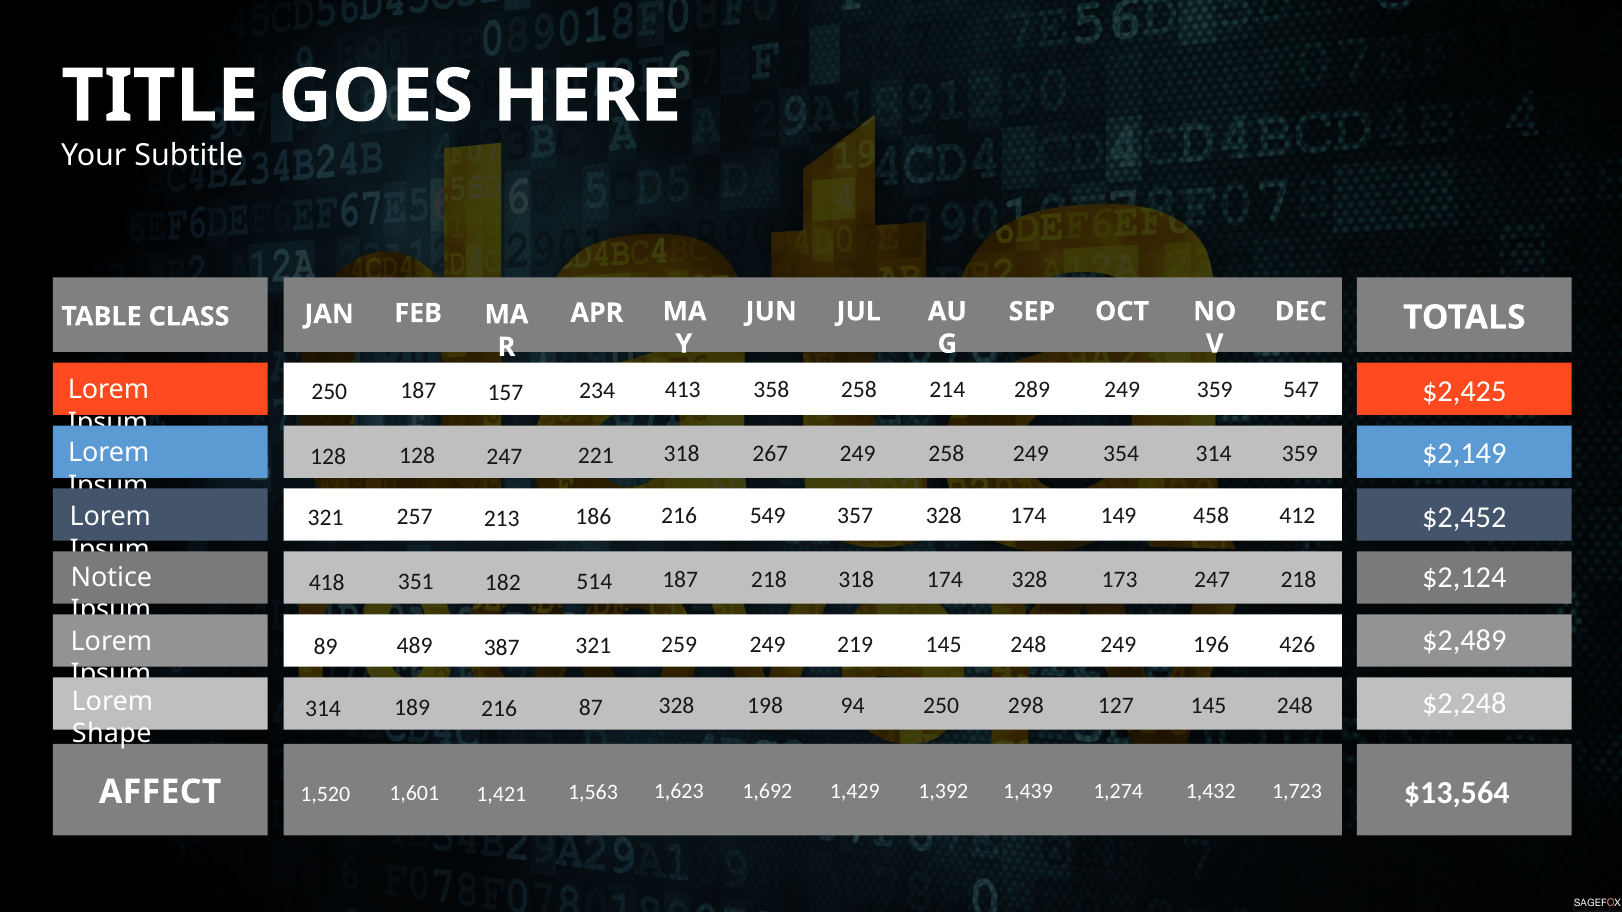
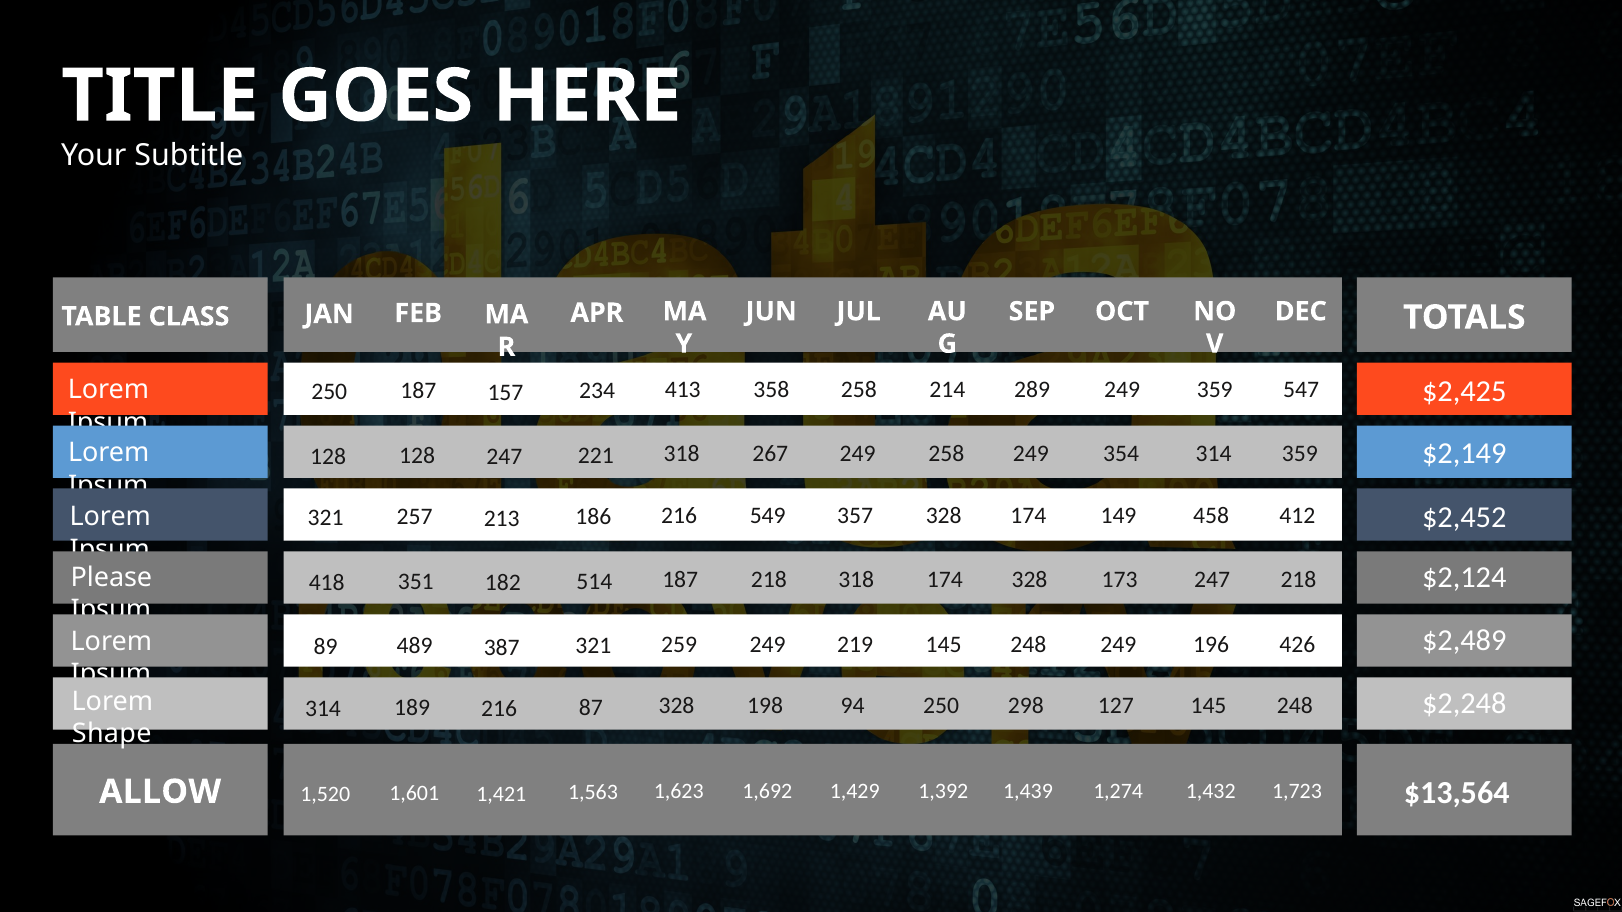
Notice: Notice -> Please
AFFECT: AFFECT -> ALLOW
